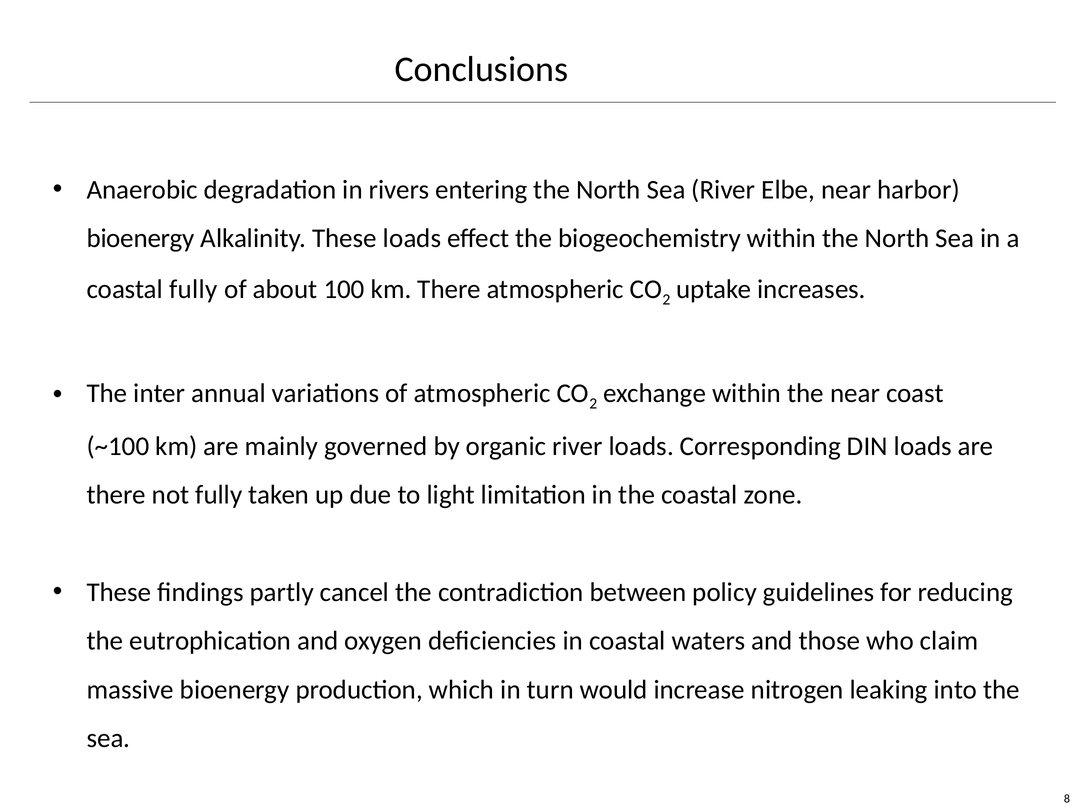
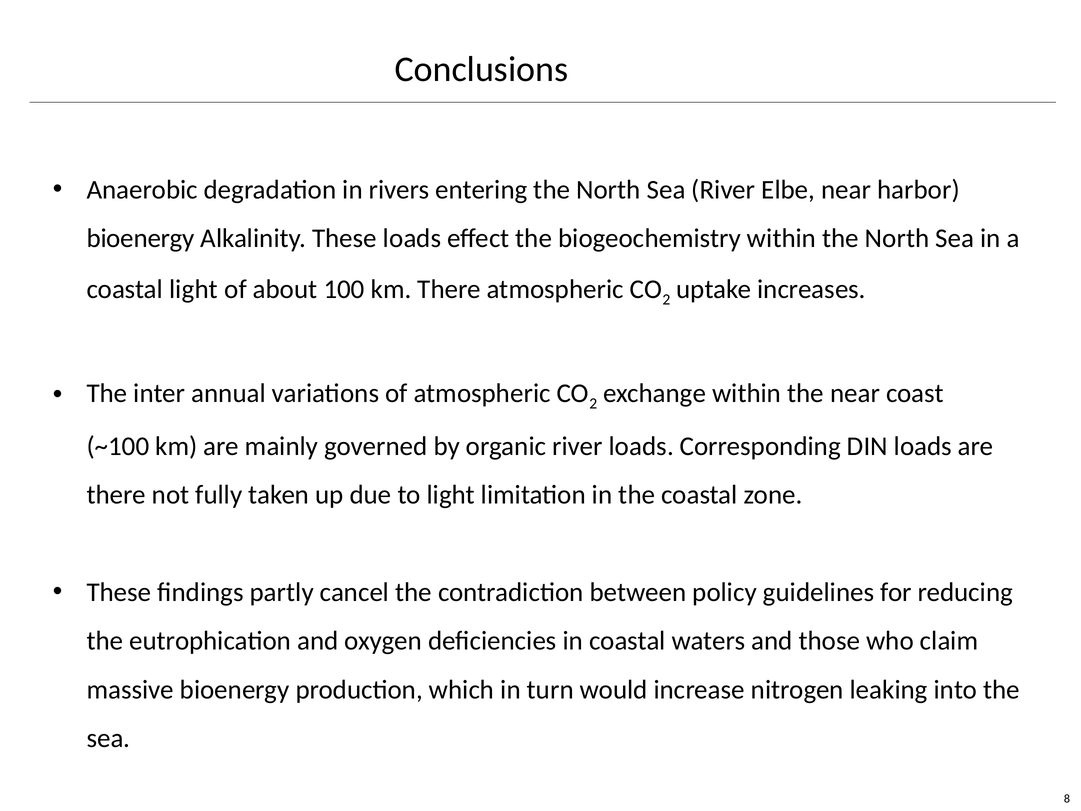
coastal fully: fully -> light
